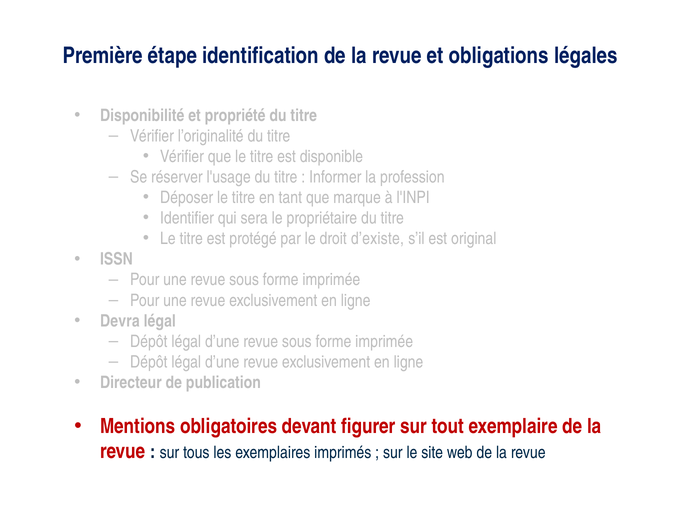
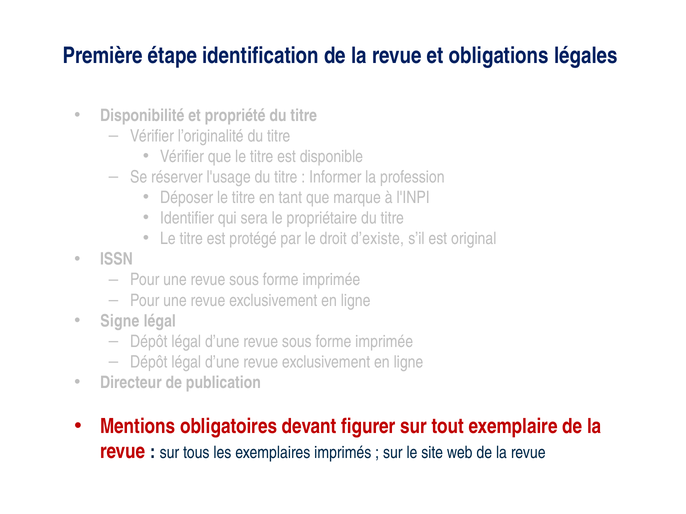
Devra: Devra -> Signe
